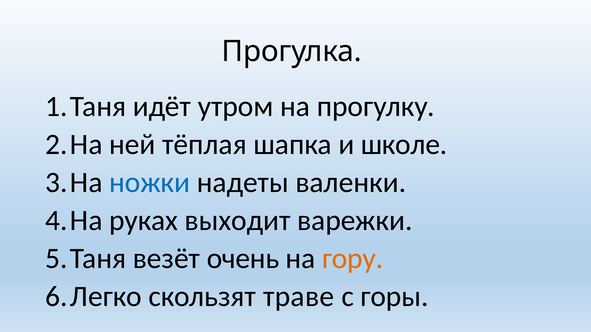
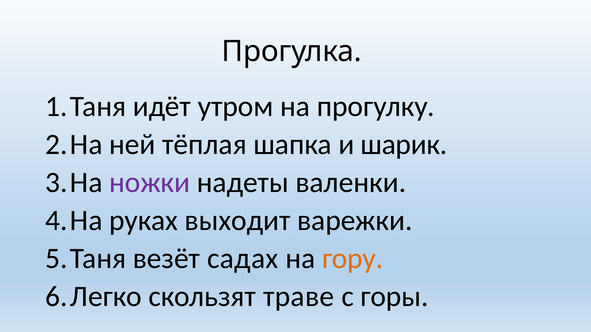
школе: школе -> шарик
ножки colour: blue -> purple
очень: очень -> садах
